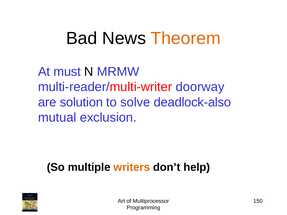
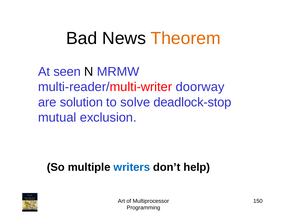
must: must -> seen
deadlock-also: deadlock-also -> deadlock-stop
writers colour: orange -> blue
